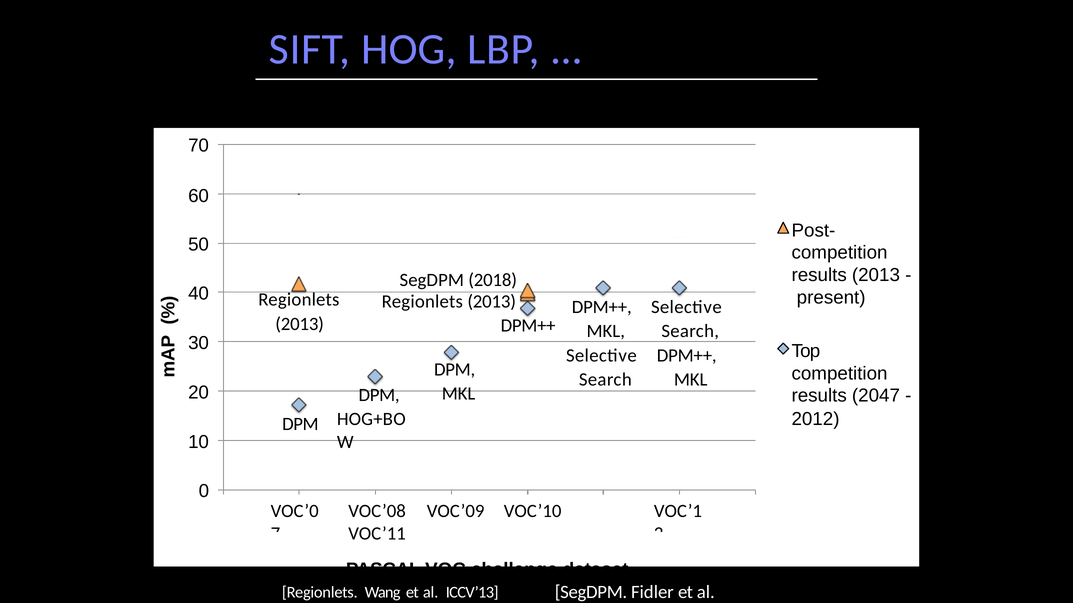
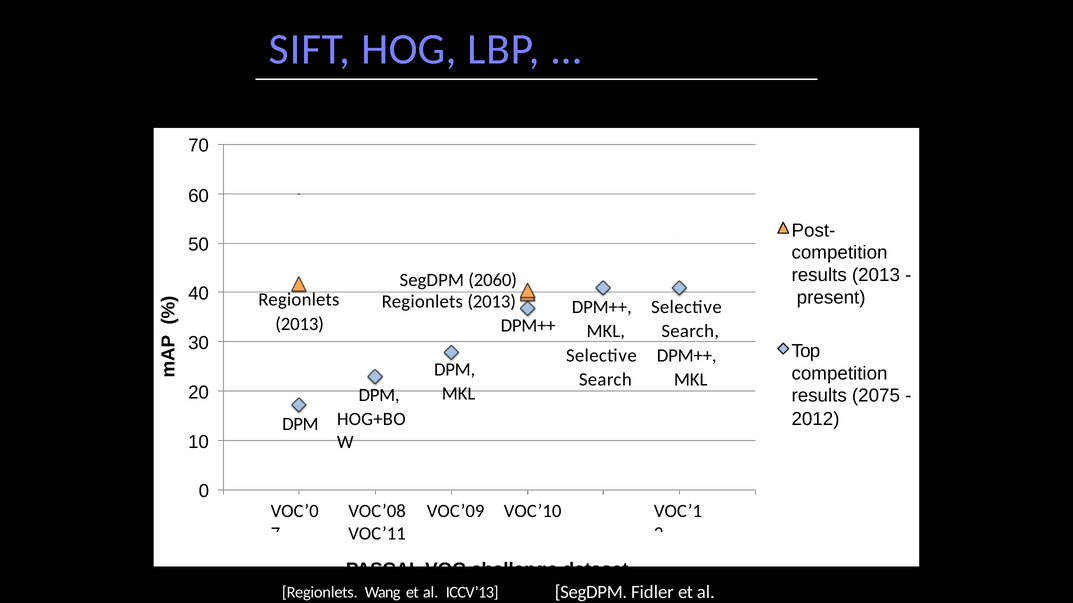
2018: 2018 -> 2060
2047: 2047 -> 2075
